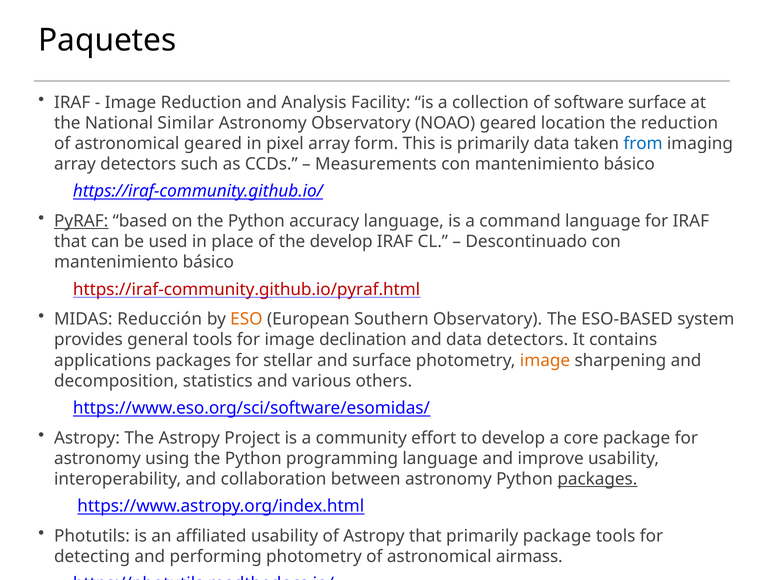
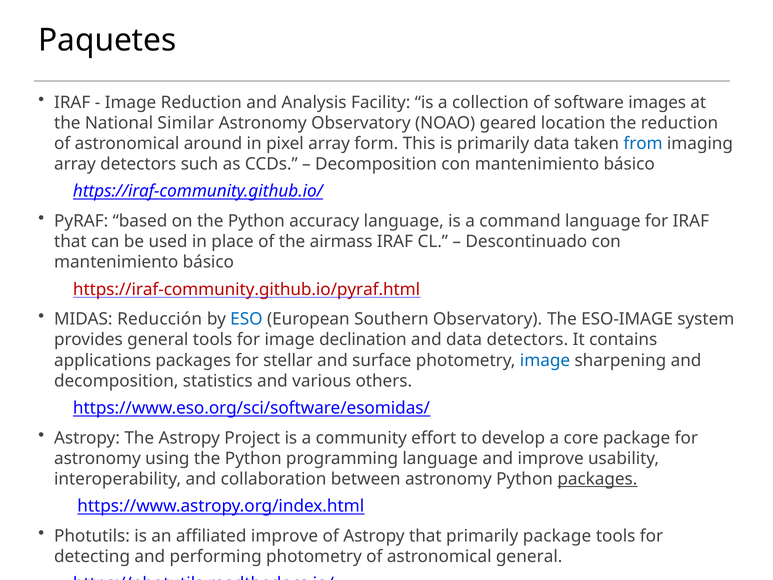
software surface: surface -> images
astronomical geared: geared -> around
Measurements at (376, 164): Measurements -> Decomposition
PyRAF underline: present -> none
the develop: develop -> airmass
ESO colour: orange -> blue
ESO-BASED: ESO-BASED -> ESO-IMAGE
image at (545, 360) colour: orange -> blue
affiliated usability: usability -> improve
astronomical airmass: airmass -> general
